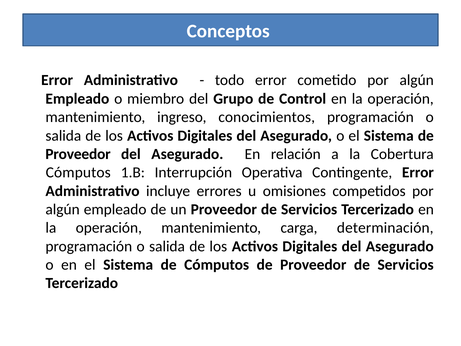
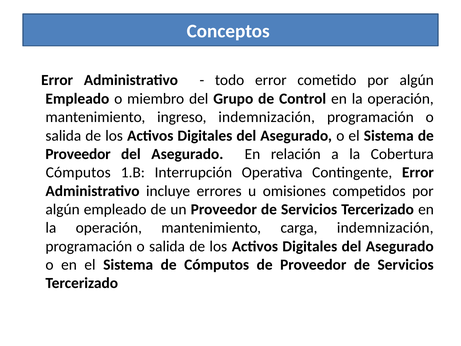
ingreso conocimientos: conocimientos -> indemnización
carga determinación: determinación -> indemnización
